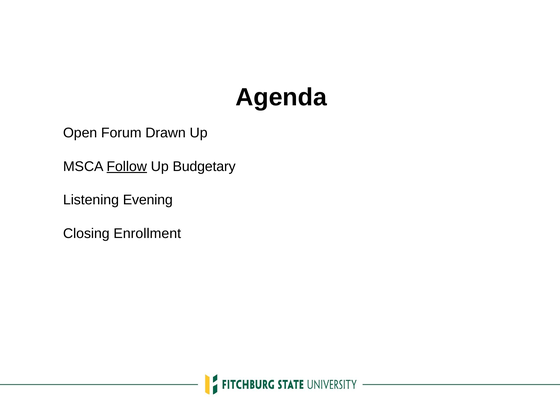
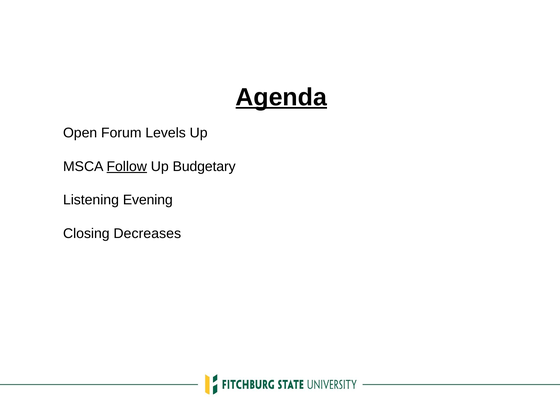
Agenda underline: none -> present
Drawn: Drawn -> Levels
Enrollment: Enrollment -> Decreases
